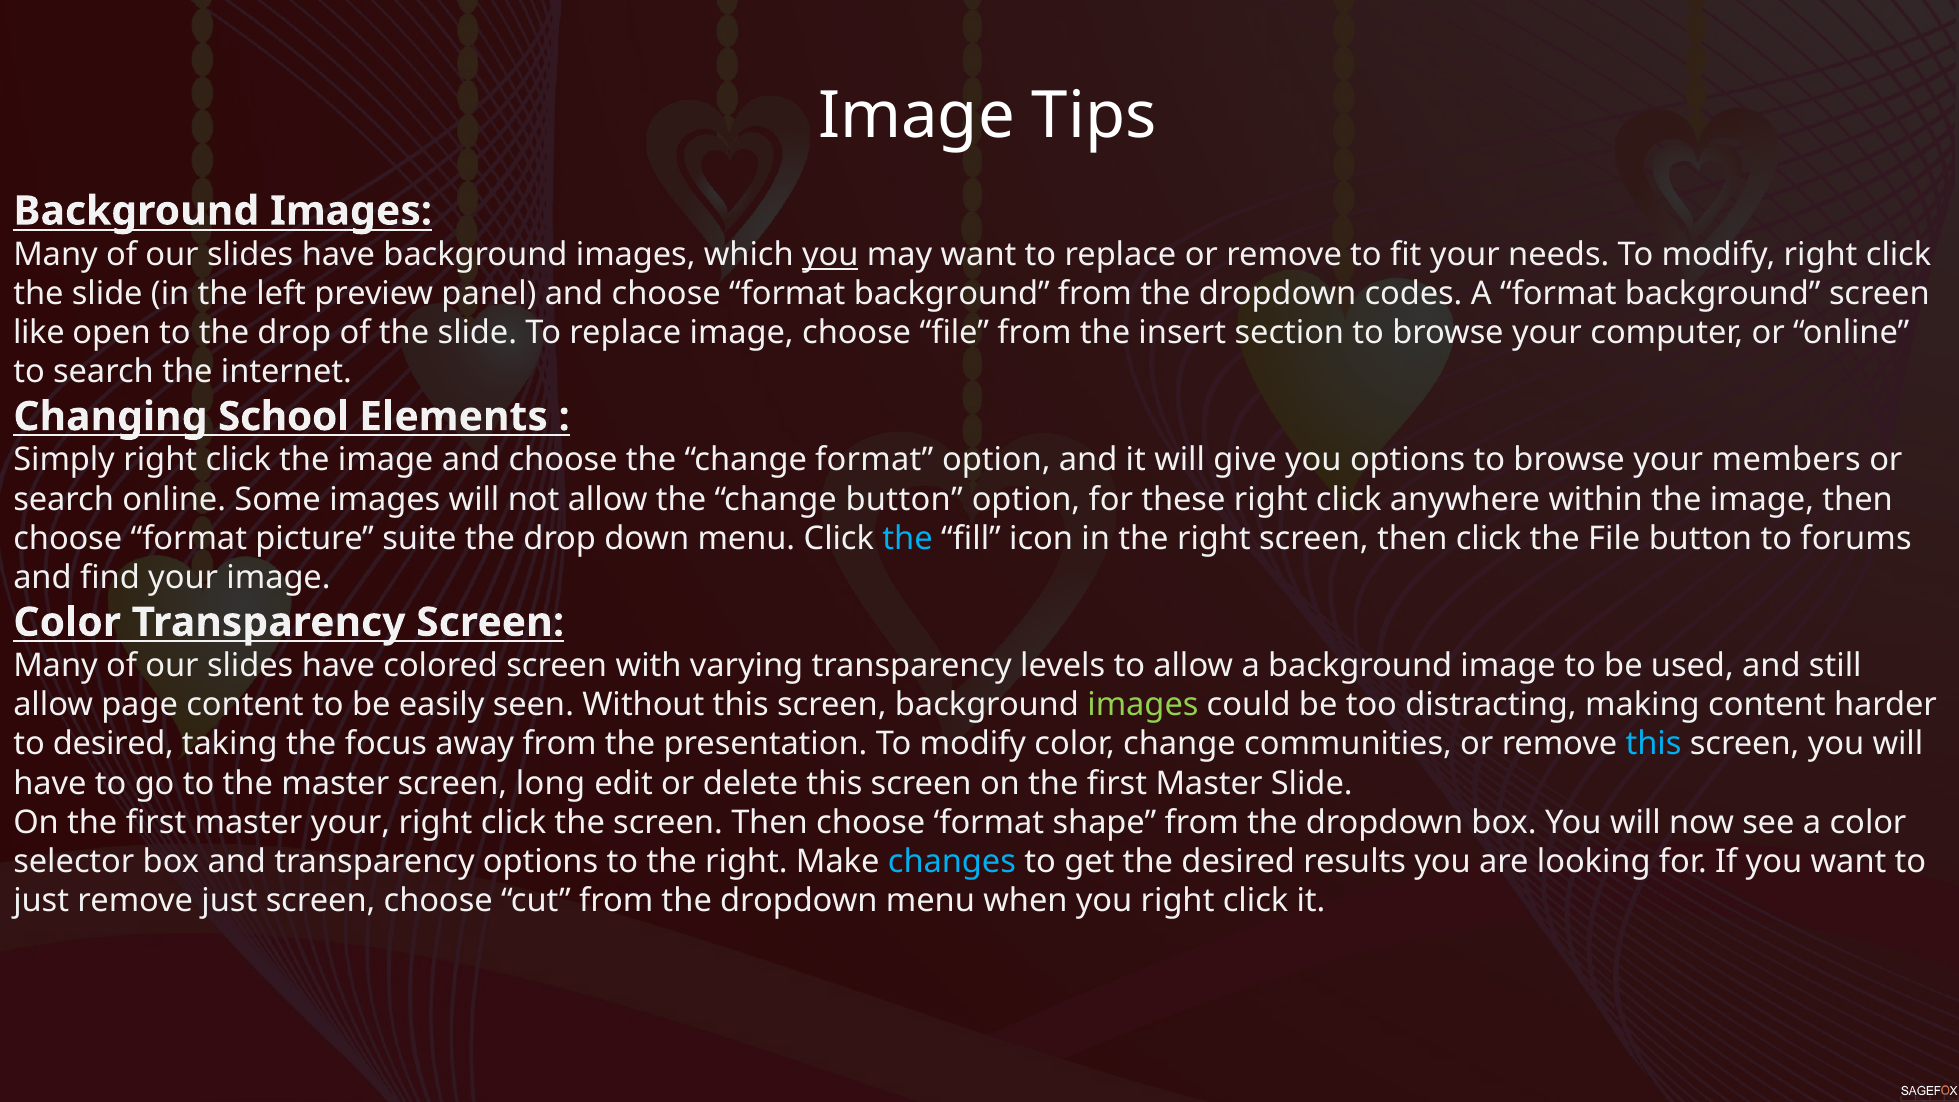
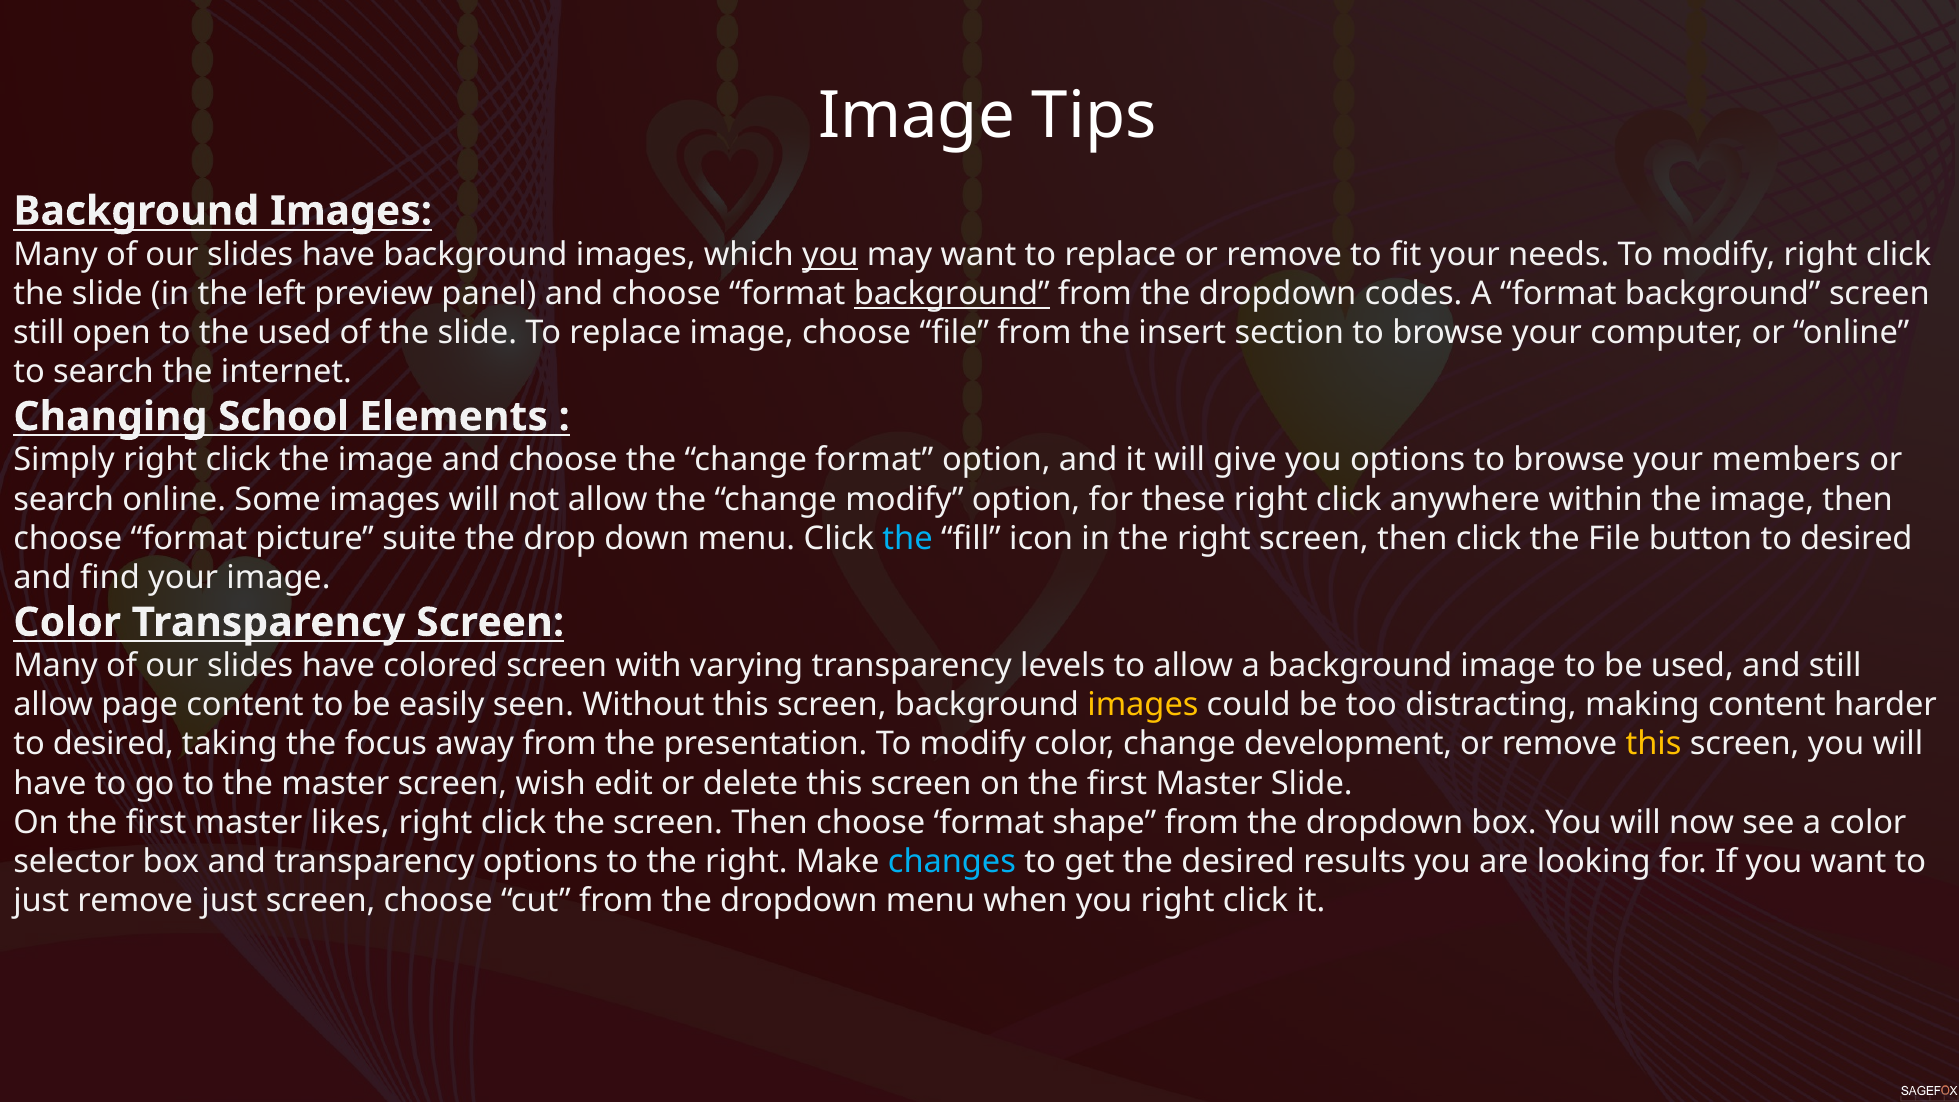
background at (952, 294) underline: none -> present
like at (39, 333): like -> still
to the drop: drop -> used
change button: button -> modify
button to forums: forums -> desired
images at (1143, 705) colour: light green -> yellow
communities: communities -> development
this at (1654, 744) colour: light blue -> yellow
long: long -> wish
master your: your -> likes
